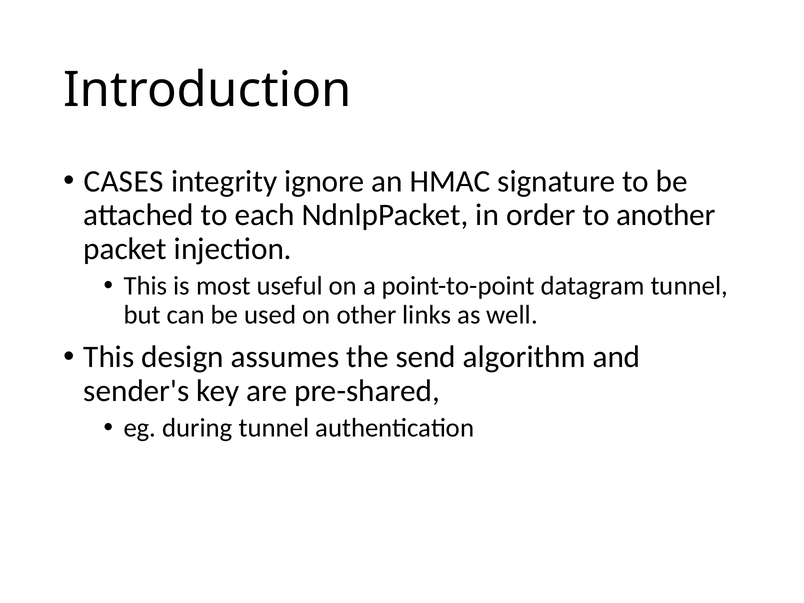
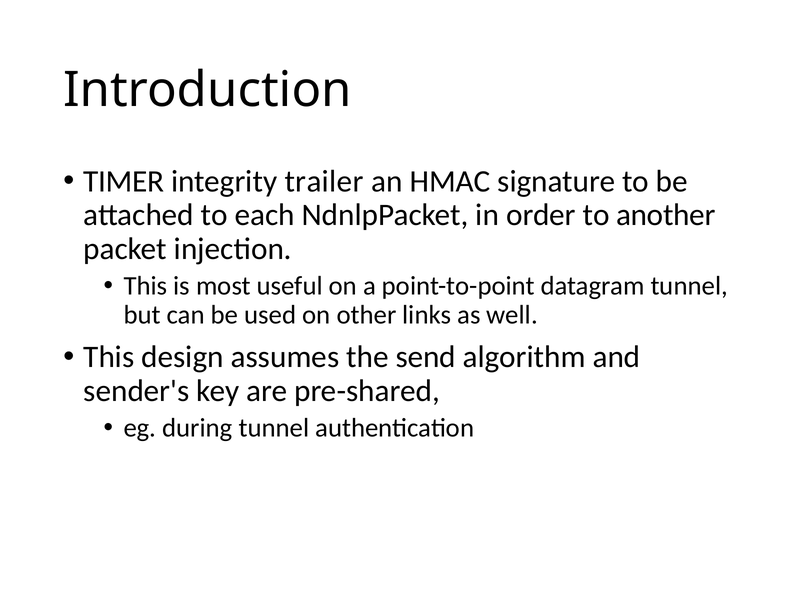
CASES: CASES -> TIMER
ignore: ignore -> trailer
